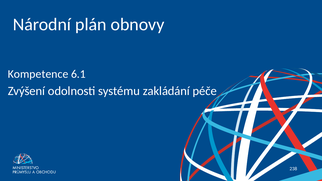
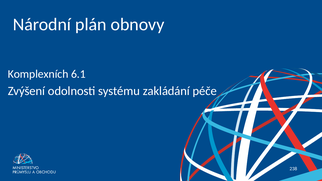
Kompetence: Kompetence -> Komplexních
